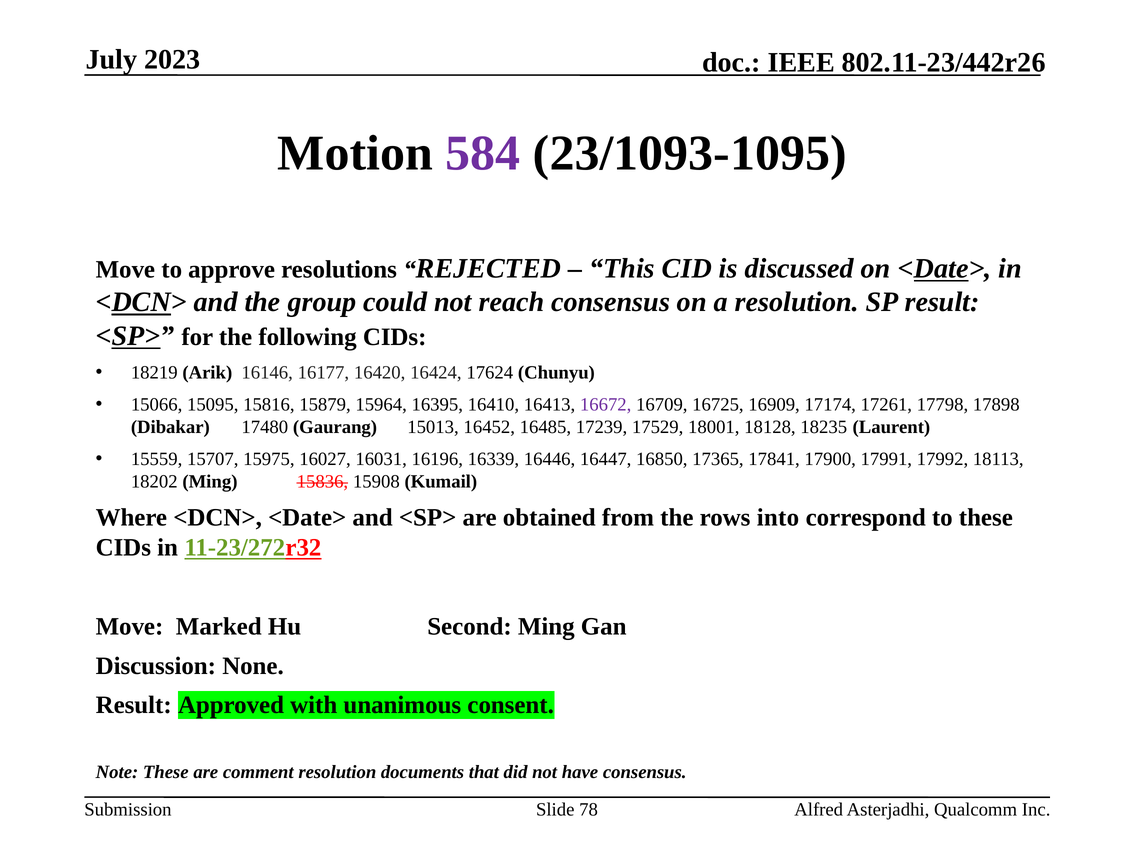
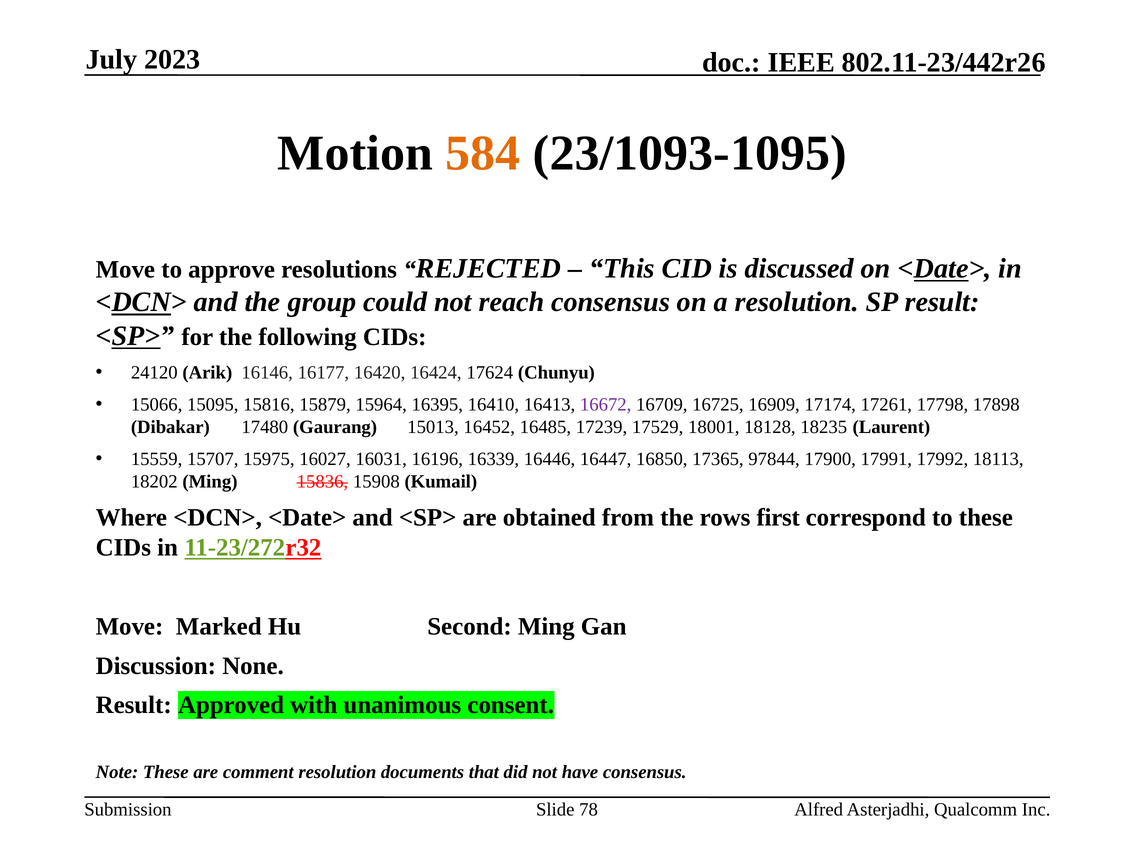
584 colour: purple -> orange
18219: 18219 -> 24120
17841: 17841 -> 97844
into: into -> first
